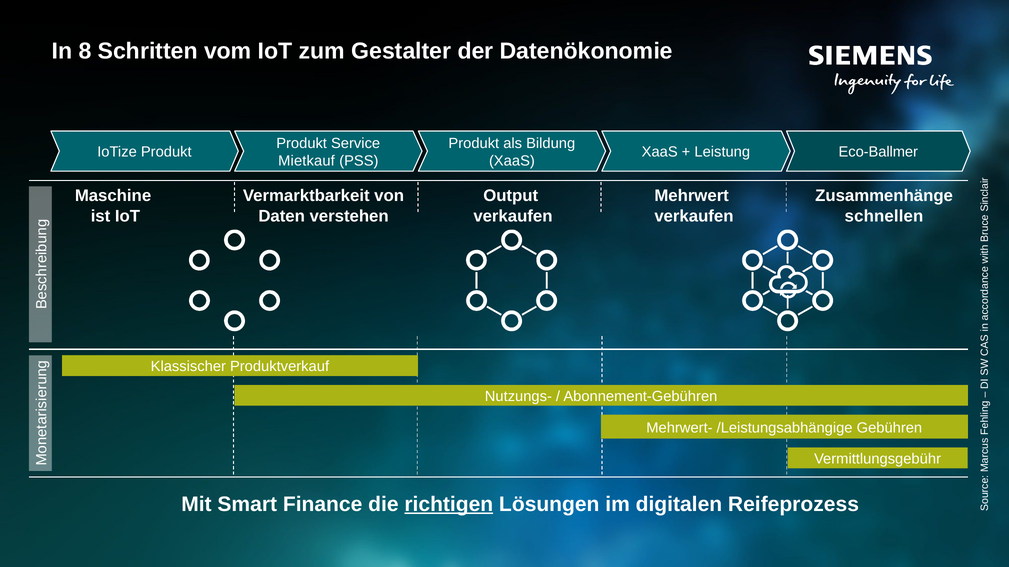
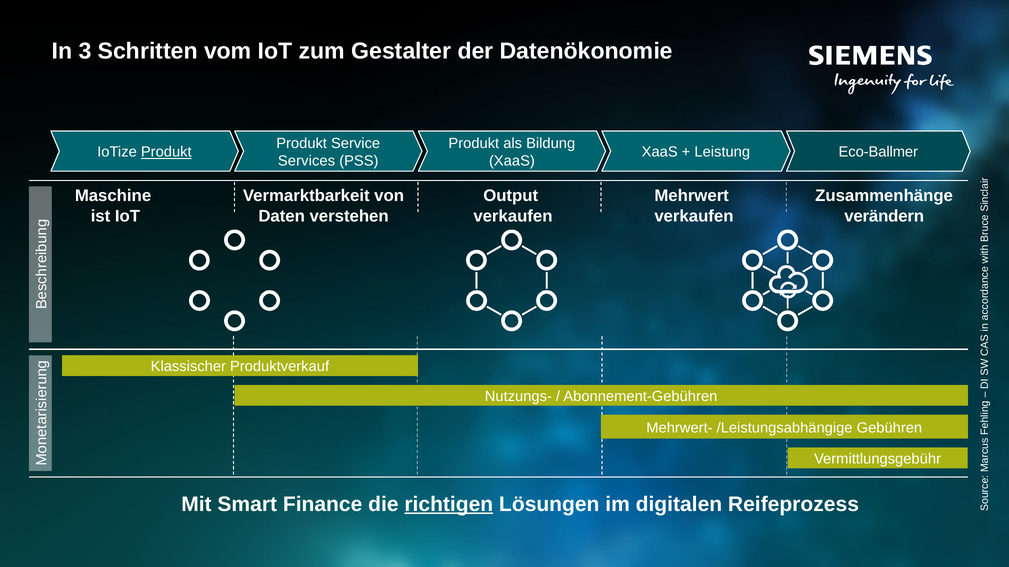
8: 8 -> 3
Produkt at (166, 152) underline: none -> present
Mietkauf: Mietkauf -> Services
schnellen: schnellen -> verändern
